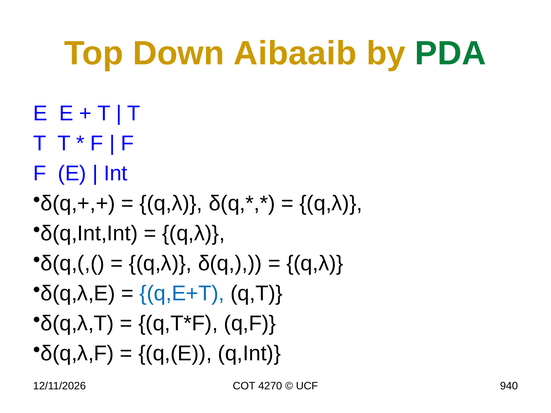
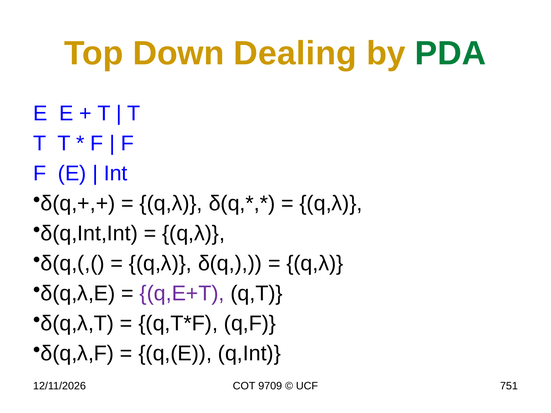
Aibaaib: Aibaaib -> Dealing
q,E+T colour: blue -> purple
4270: 4270 -> 9709
940: 940 -> 751
